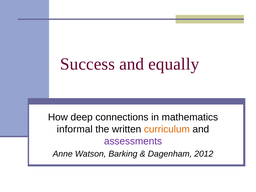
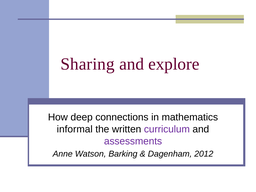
Success: Success -> Sharing
equally: equally -> explore
curriculum colour: orange -> purple
